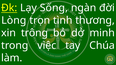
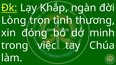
Sống: Sống -> Khắp
trông: trông -> đóng
